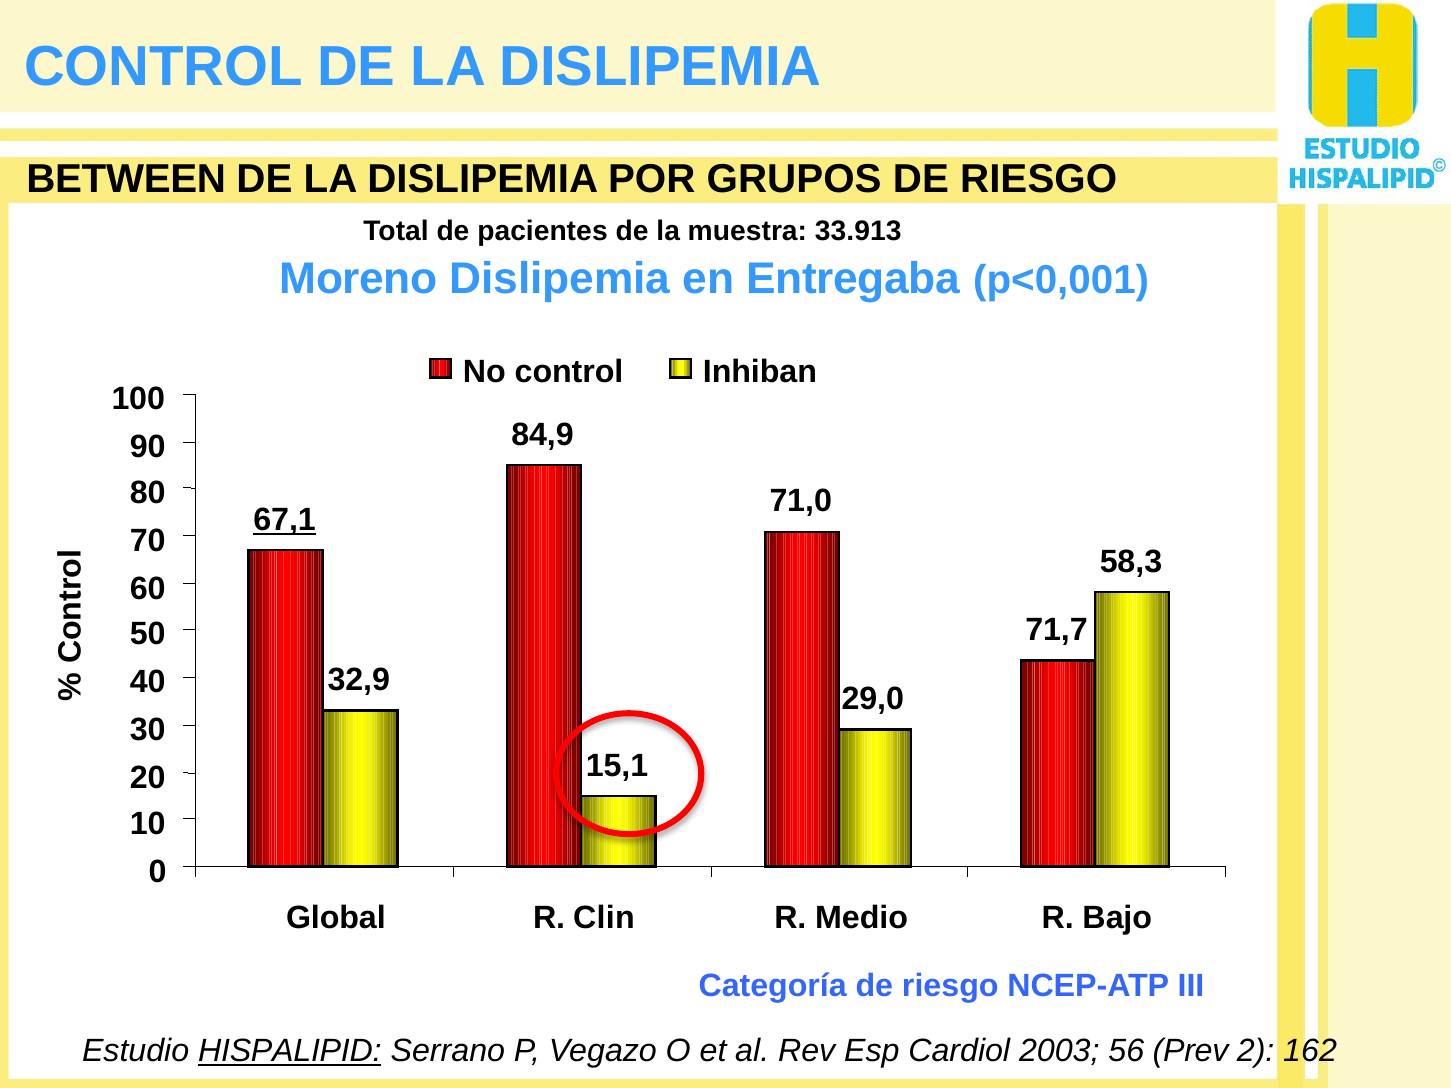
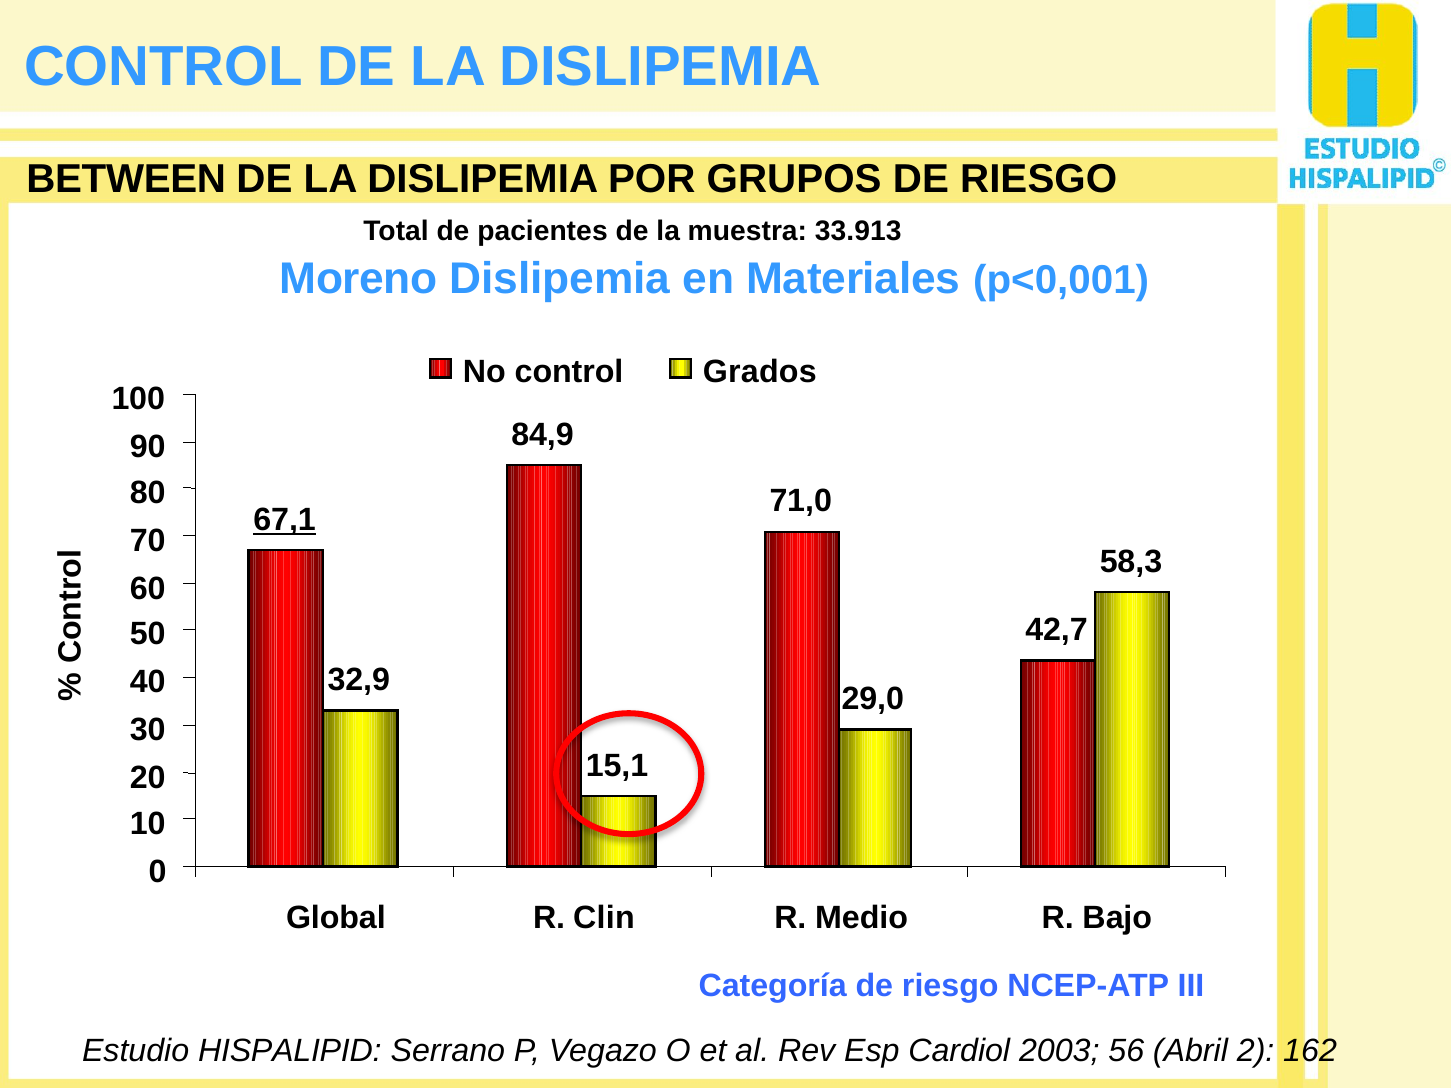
Entregaba: Entregaba -> Materiales
Inhiban: Inhiban -> Grados
71,7: 71,7 -> 42,7
HISPALIPID underline: present -> none
Prev: Prev -> Abril
